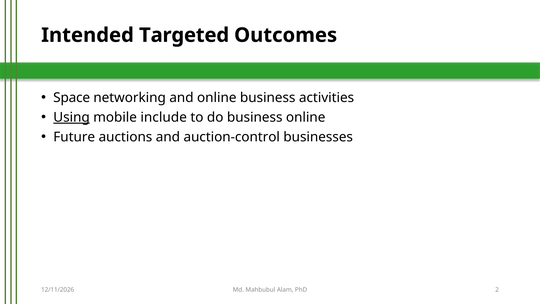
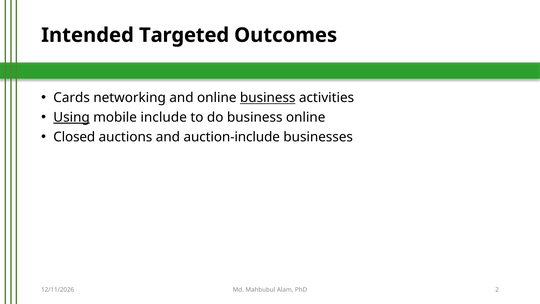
Space: Space -> Cards
business at (268, 98) underline: none -> present
Future: Future -> Closed
auction-control: auction-control -> auction-include
